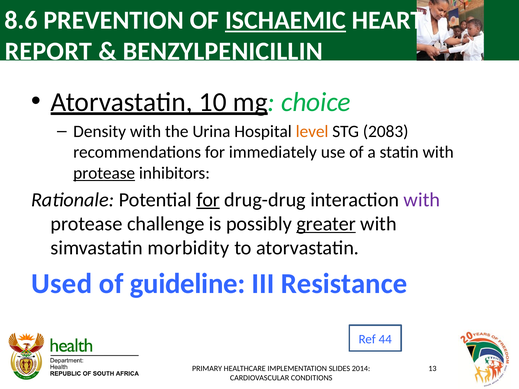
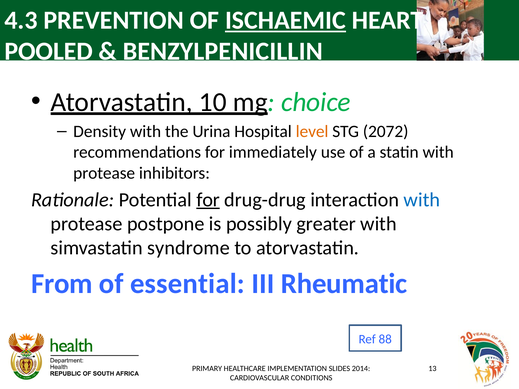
8.6: 8.6 -> 4.3
REPORT: REPORT -> POOLED
2083: 2083 -> 2072
protease at (104, 173) underline: present -> none
with at (422, 200) colour: purple -> blue
challenge: challenge -> postpone
greater underline: present -> none
morbidity: morbidity -> syndrome
Used: Used -> From
guideline: guideline -> essential
Resistance: Resistance -> Rheumatic
44: 44 -> 88
